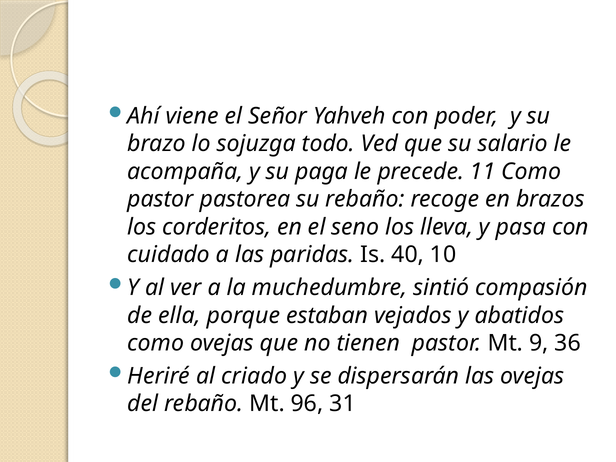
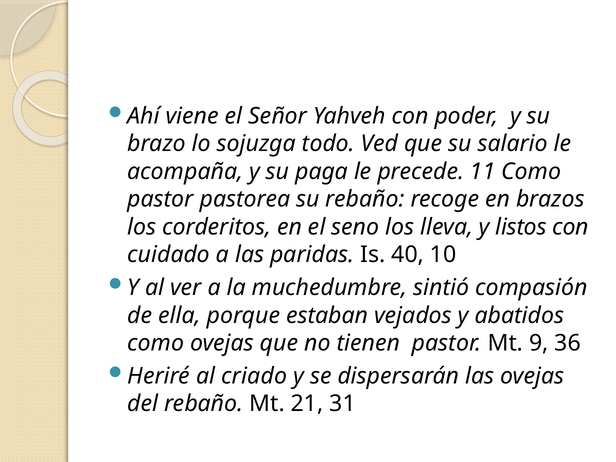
pasa: pasa -> listos
96: 96 -> 21
